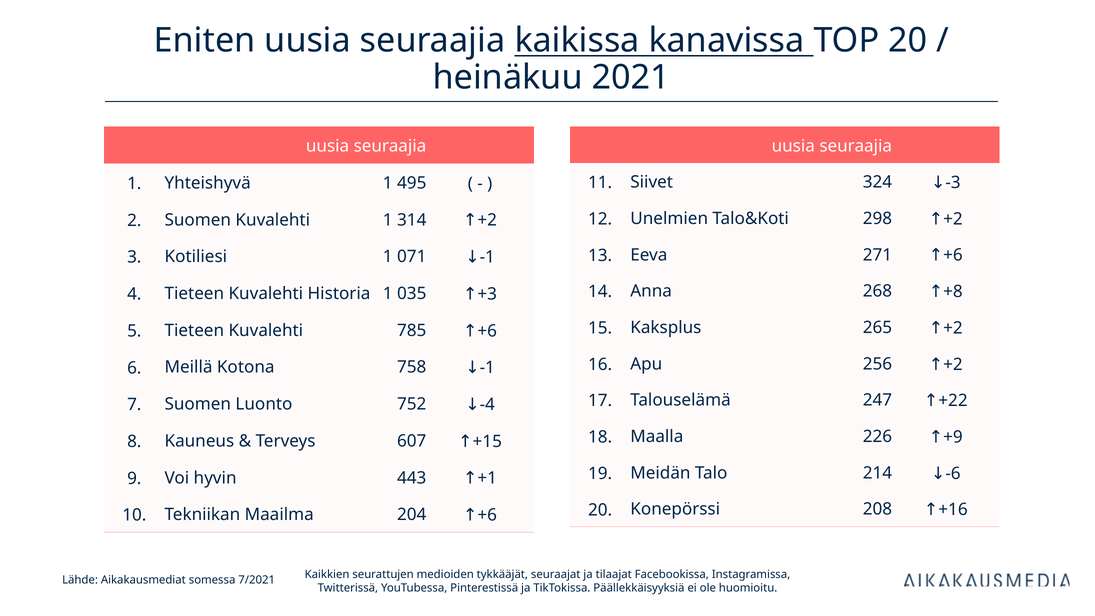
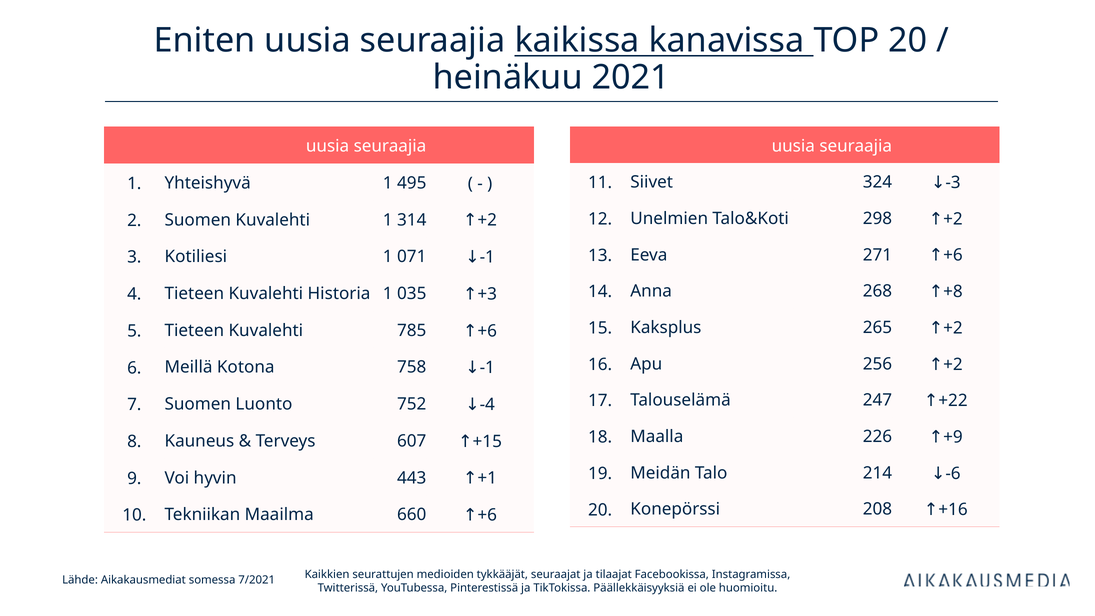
204: 204 -> 660
